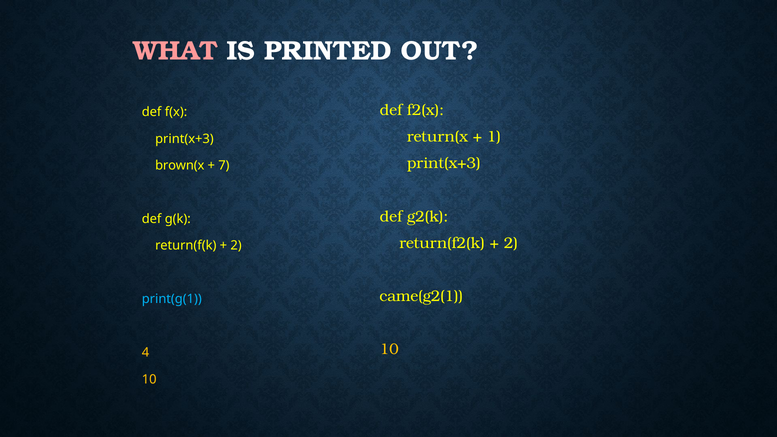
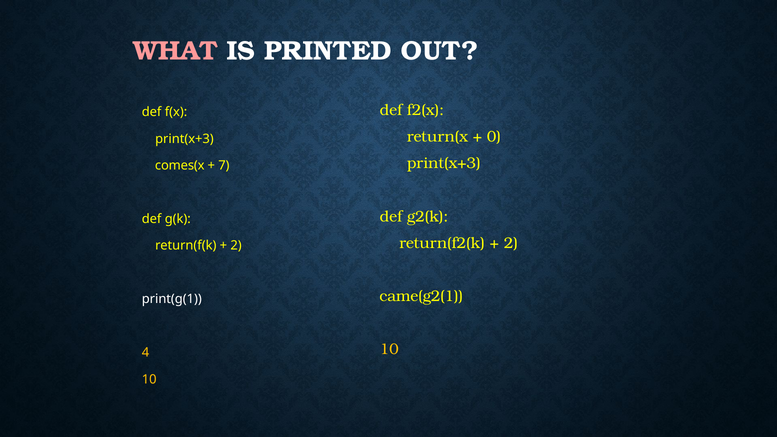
1: 1 -> 0
brown(x: brown(x -> comes(x
print(g(1 colour: light blue -> white
